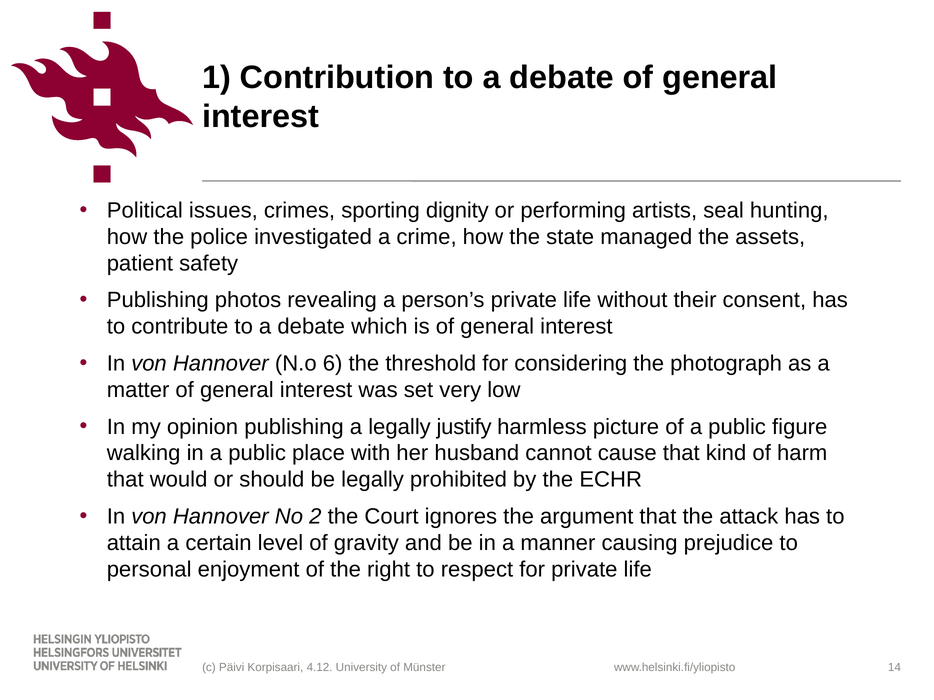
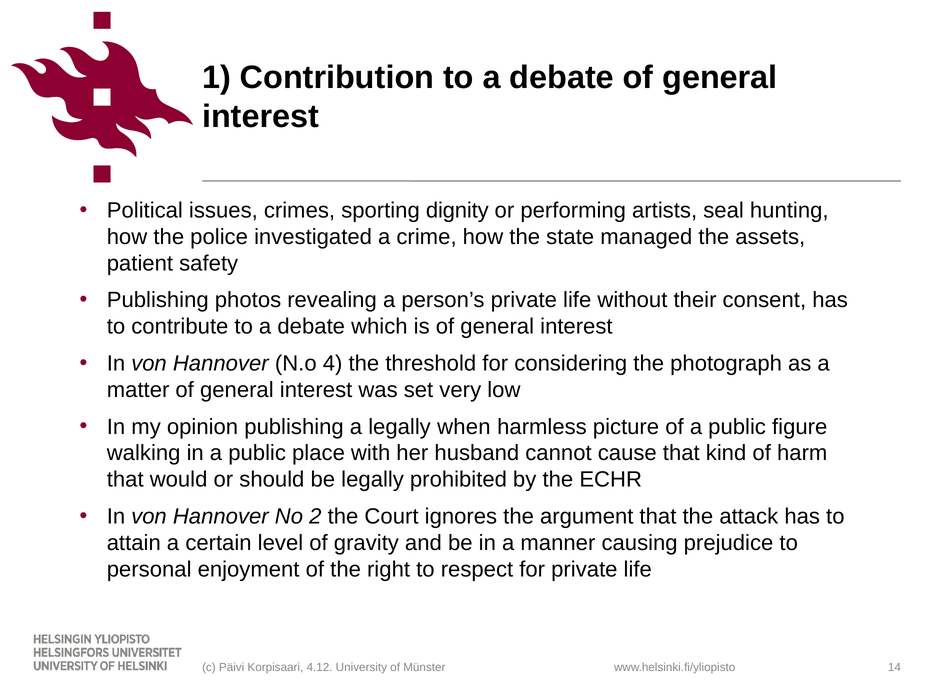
6: 6 -> 4
justify: justify -> when
